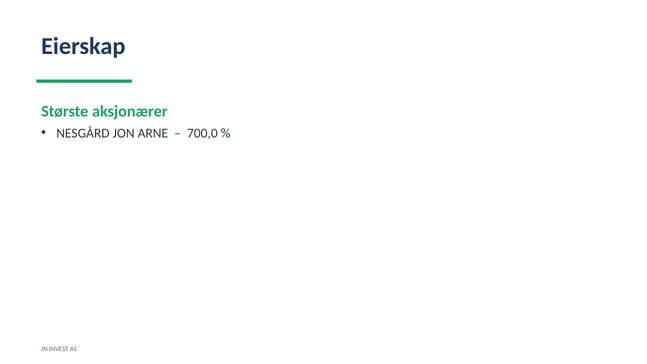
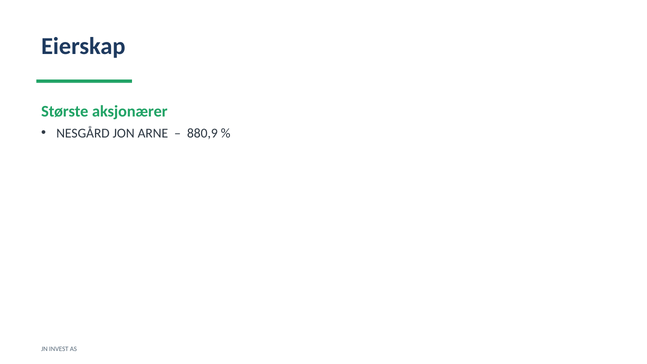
700,0: 700,0 -> 880,9
